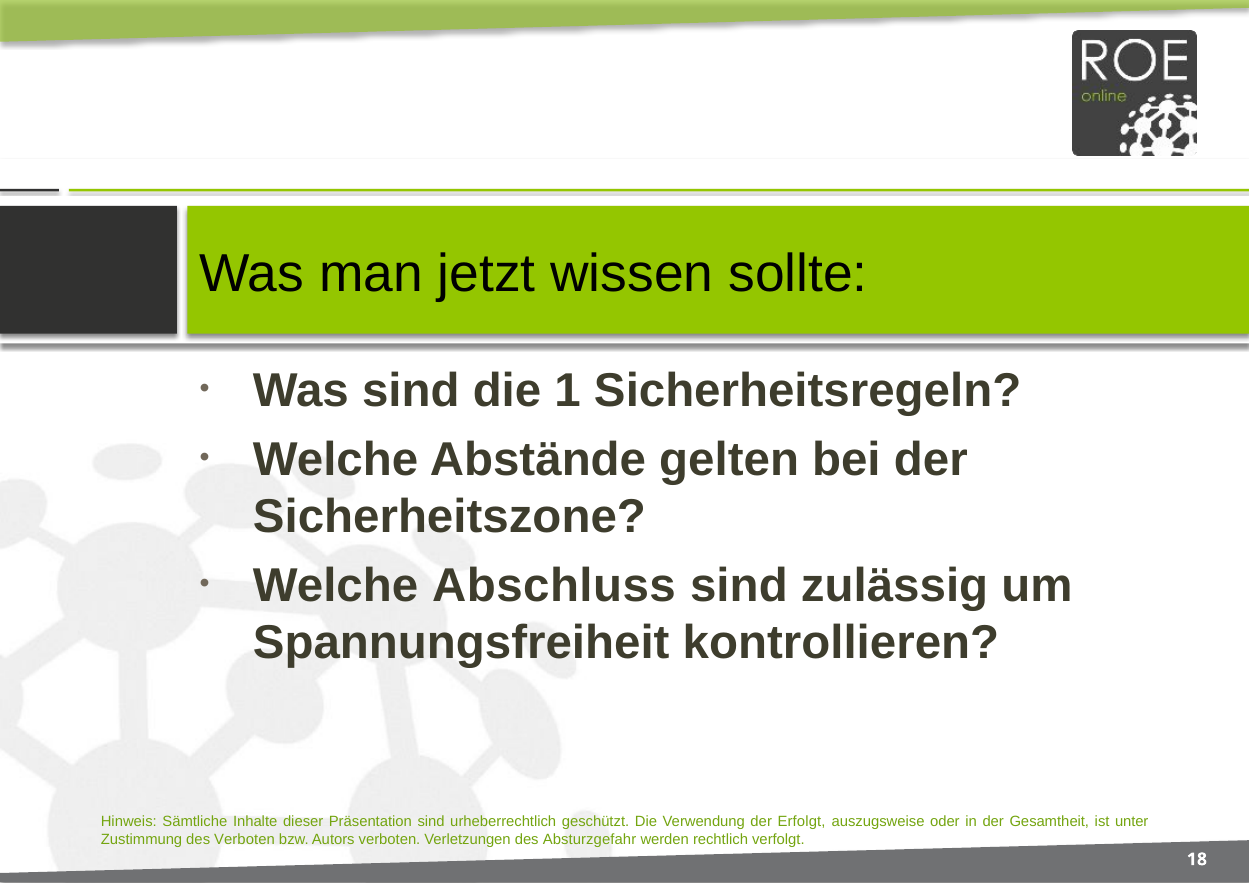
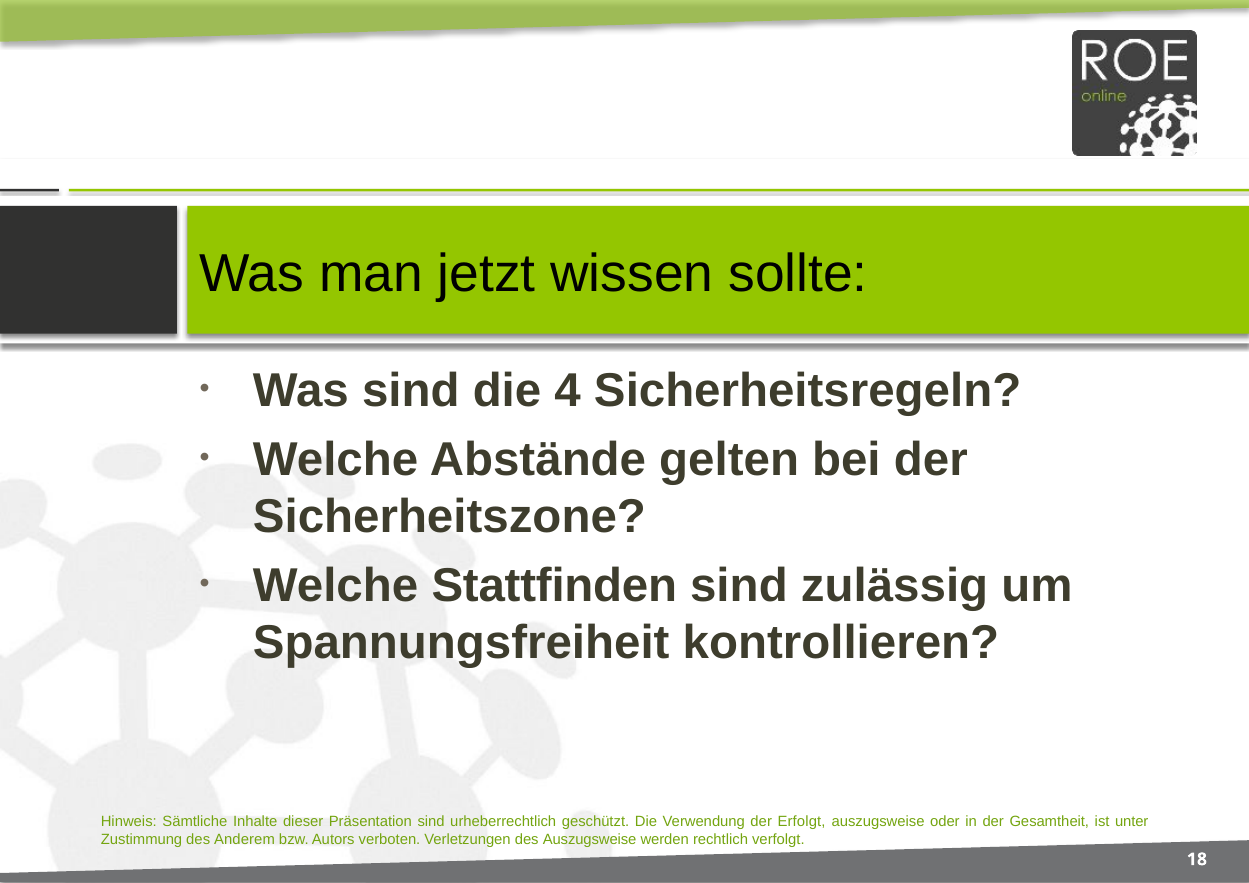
1: 1 -> 4
Abschluss: Abschluss -> Stattfinden
des Verboten: Verboten -> Anderem
des Absturzgefahr: Absturzgefahr -> Auszugsweise
